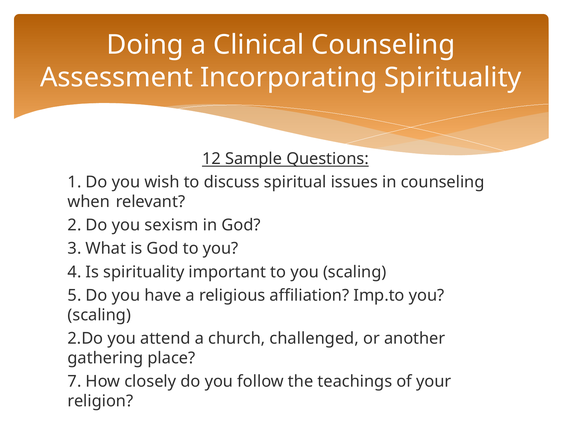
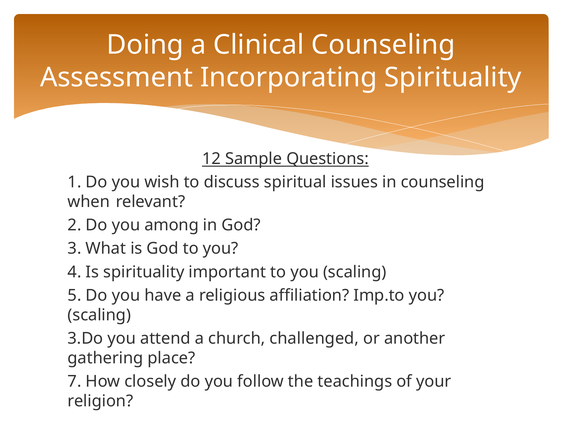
sexism: sexism -> among
2.Do: 2.Do -> 3.Do
